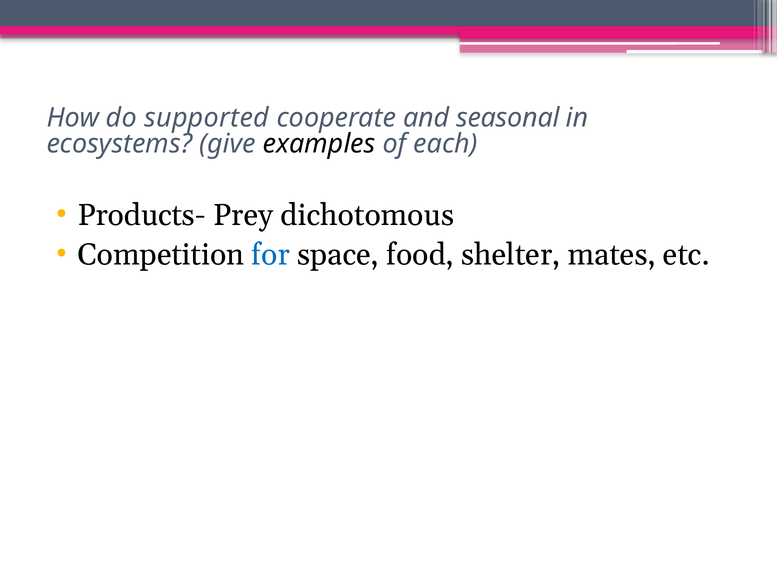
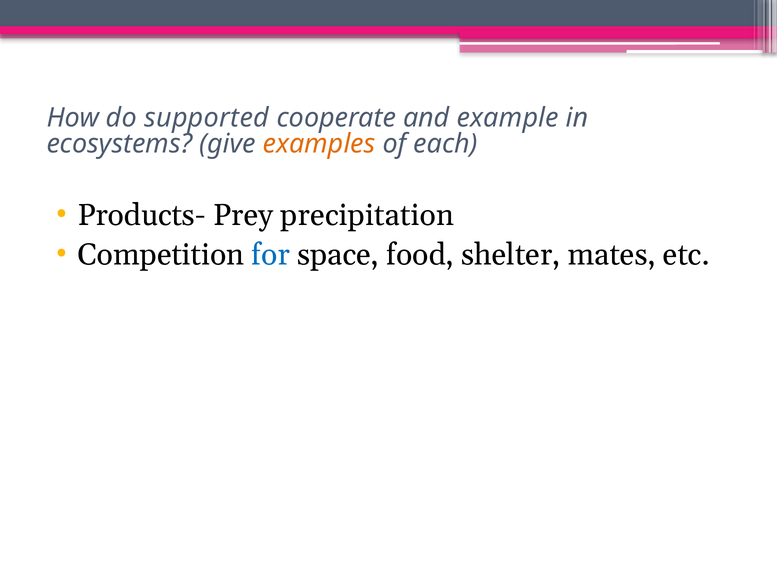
seasonal: seasonal -> example
examples colour: black -> orange
dichotomous: dichotomous -> precipitation
